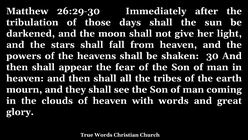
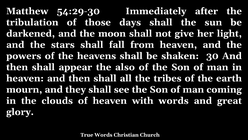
26:29-30: 26:29-30 -> 54:29-30
fear: fear -> also
